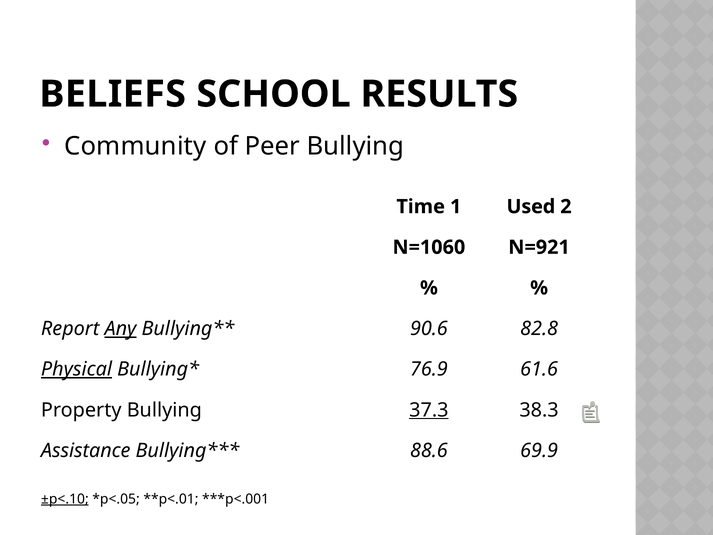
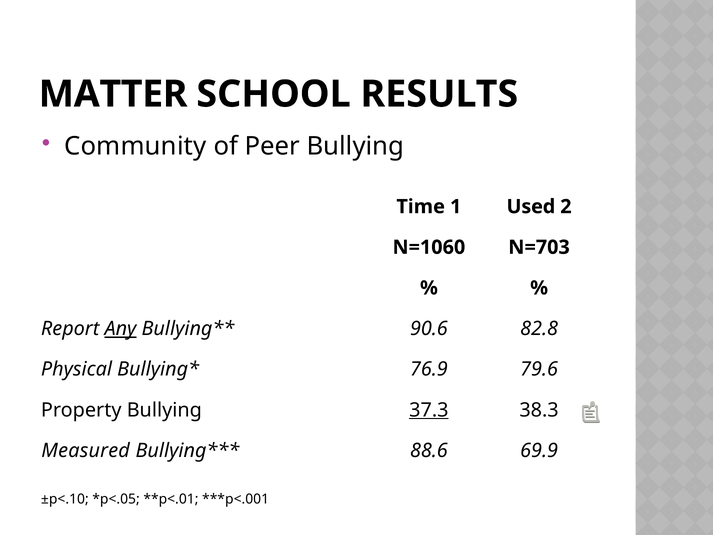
BELIEFS: BELIEFS -> MATTER
N=921: N=921 -> N=703
Physical underline: present -> none
61.6: 61.6 -> 79.6
Assistance: Assistance -> Measured
±p<.10 underline: present -> none
